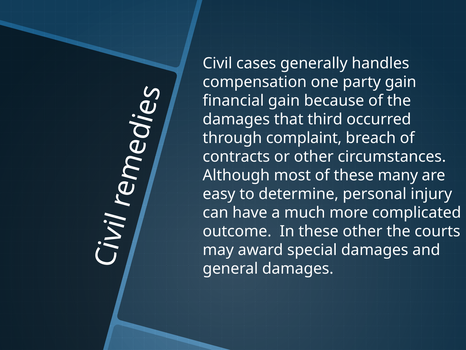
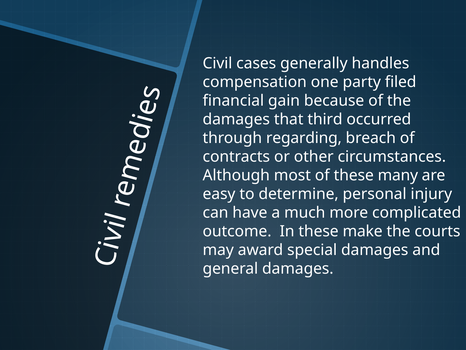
party gain: gain -> filed
complaint: complaint -> regarding
these other: other -> make
